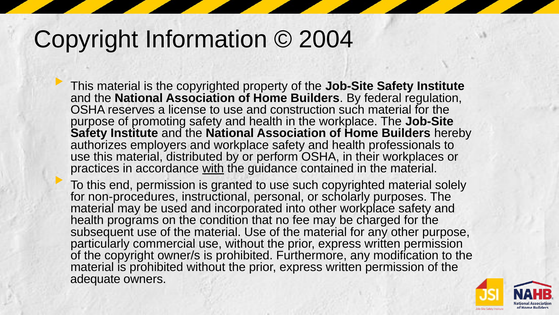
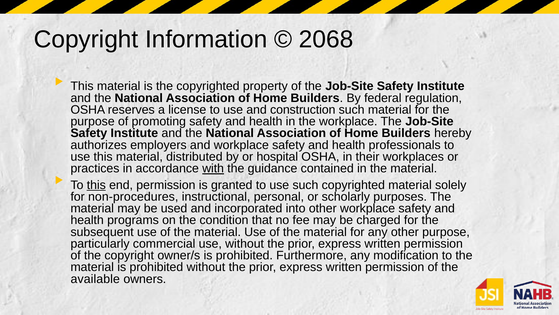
2004: 2004 -> 2068
perform: perform -> hospital
this at (96, 185) underline: none -> present
adequate: adequate -> available
